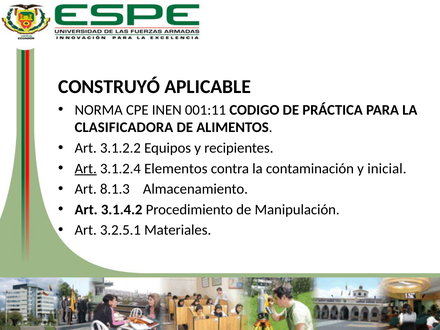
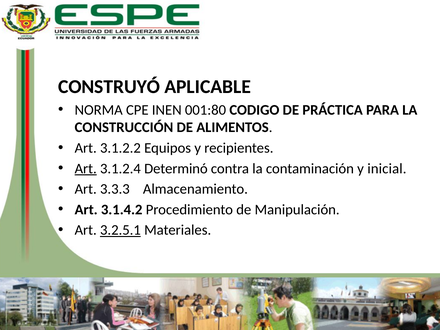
001:11: 001:11 -> 001:80
CLASIFICADORA: CLASIFICADORA -> CONSTRUCCIÓN
Elementos: Elementos -> Determinó
8.1.3: 8.1.3 -> 3.3.3
3.2.5.1 underline: none -> present
